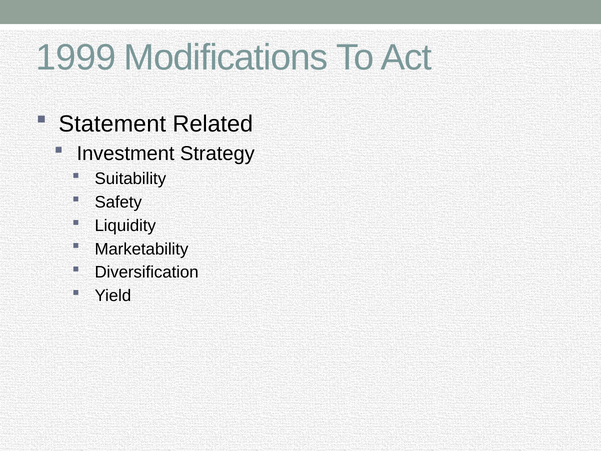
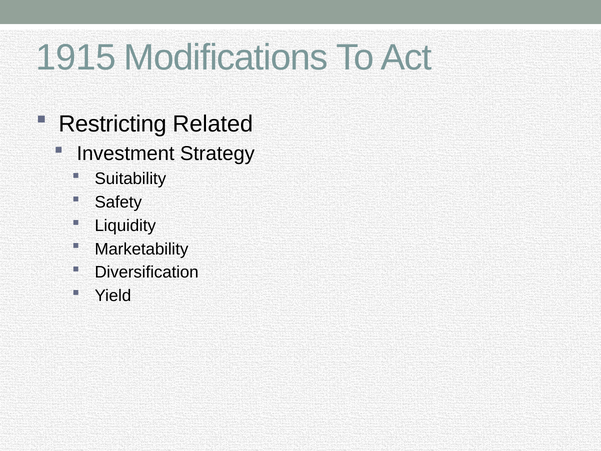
1999: 1999 -> 1915
Statement: Statement -> Restricting
